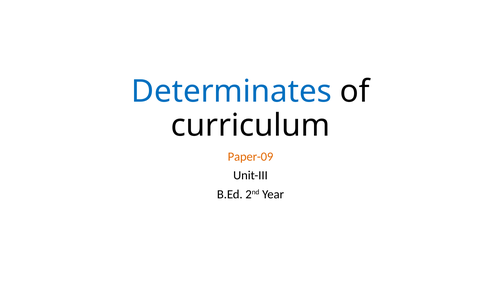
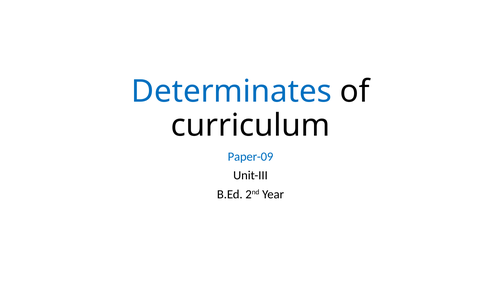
Paper-09 colour: orange -> blue
